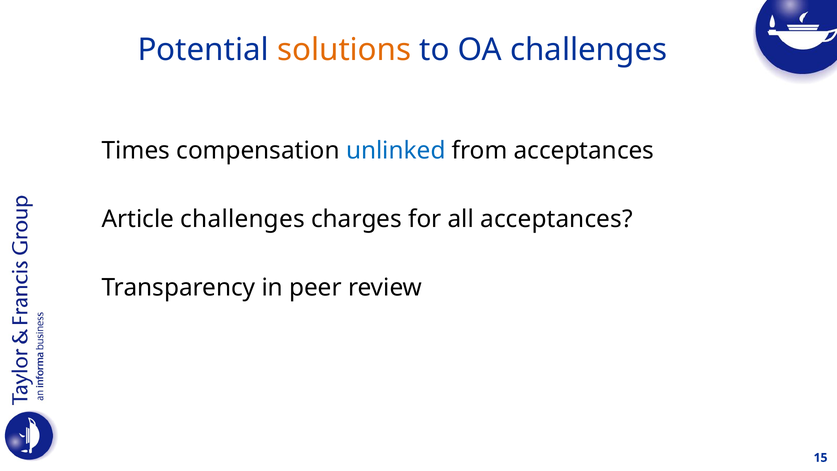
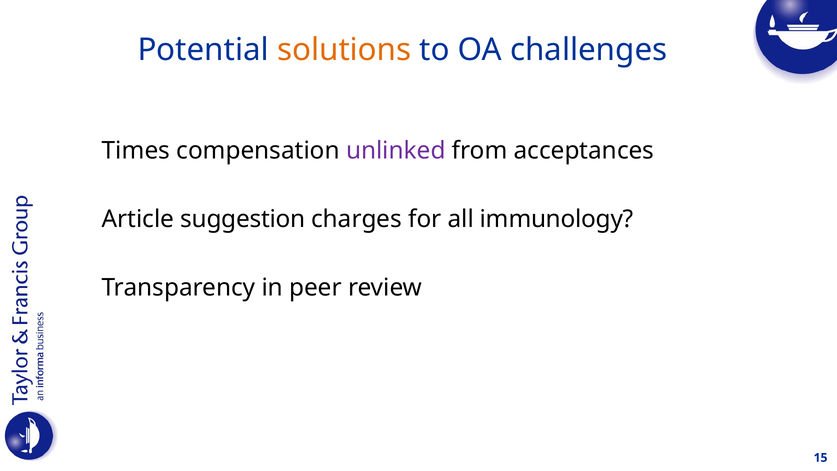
unlinked colour: blue -> purple
Article challenges: challenges -> suggestion
all acceptances: acceptances -> immunology
